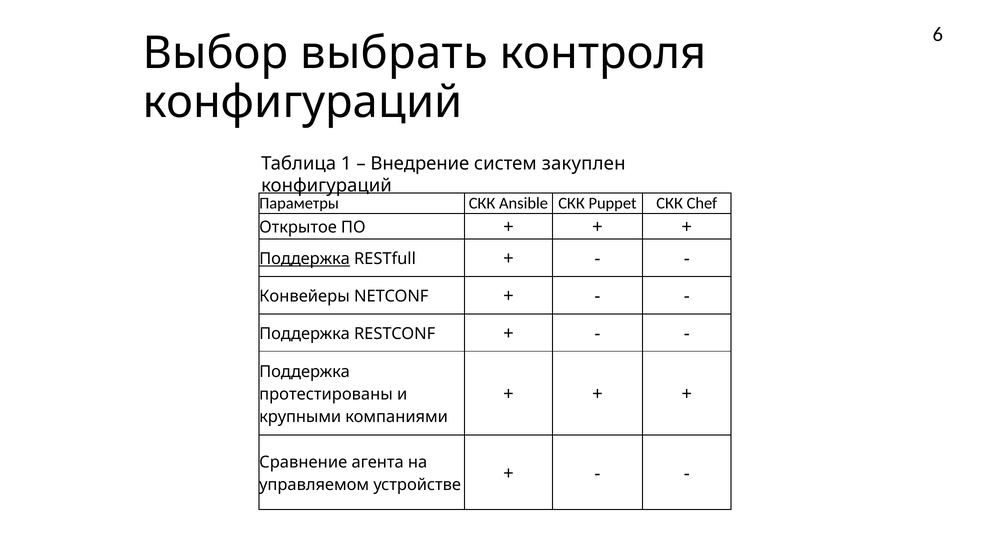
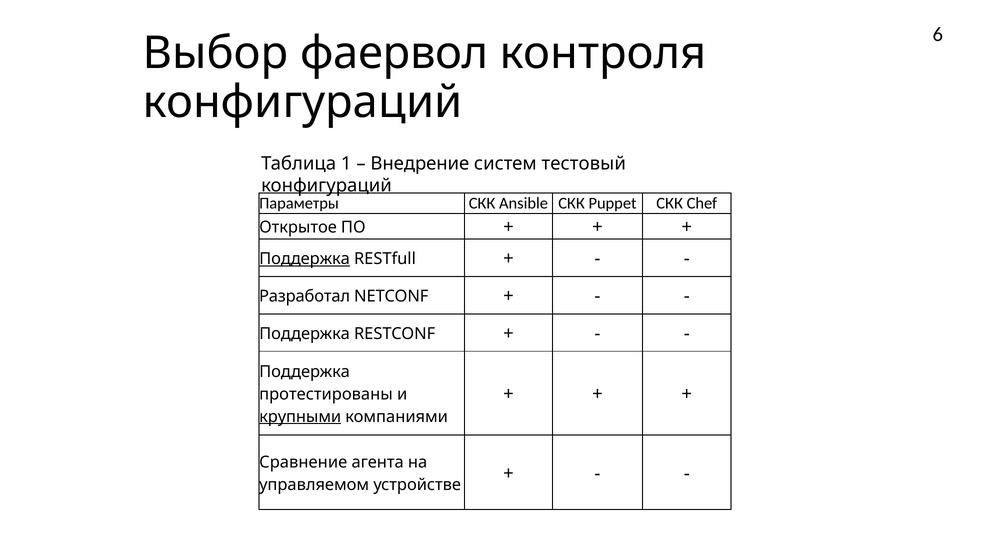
выбрать: выбрать -> фаервол
закуплен: закуплен -> тестовый
Конвейеры: Конвейеры -> Разработал
крупными underline: none -> present
